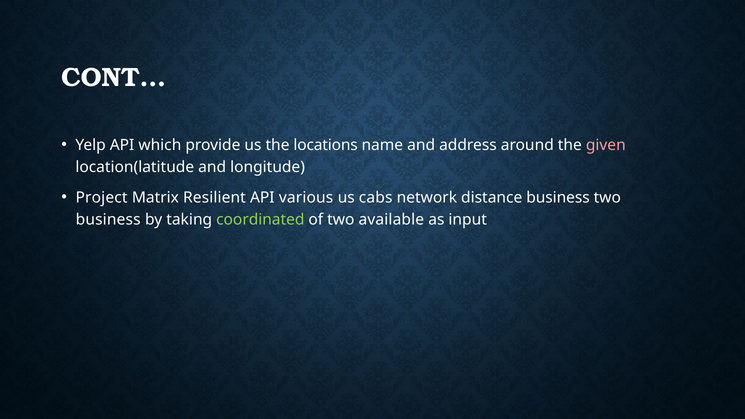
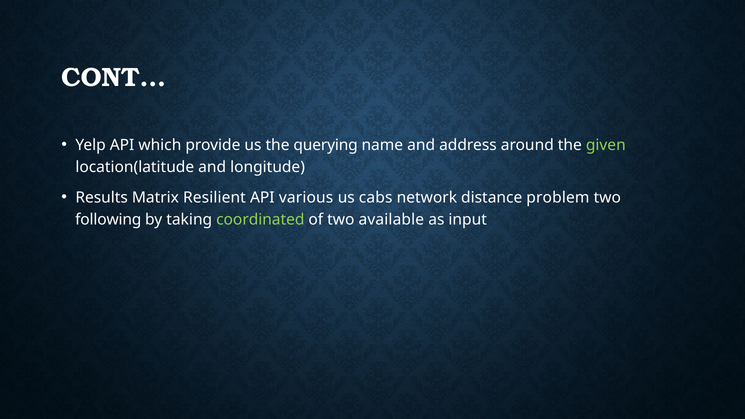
locations: locations -> querying
given colour: pink -> light green
Project: Project -> Results
distance business: business -> problem
business at (108, 220): business -> following
